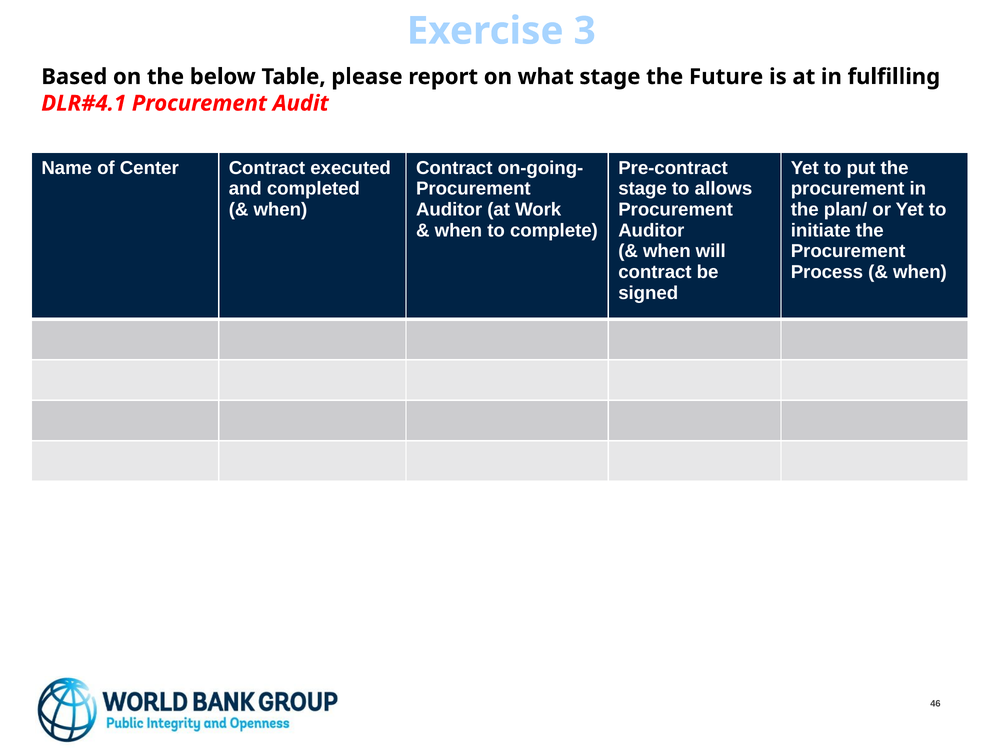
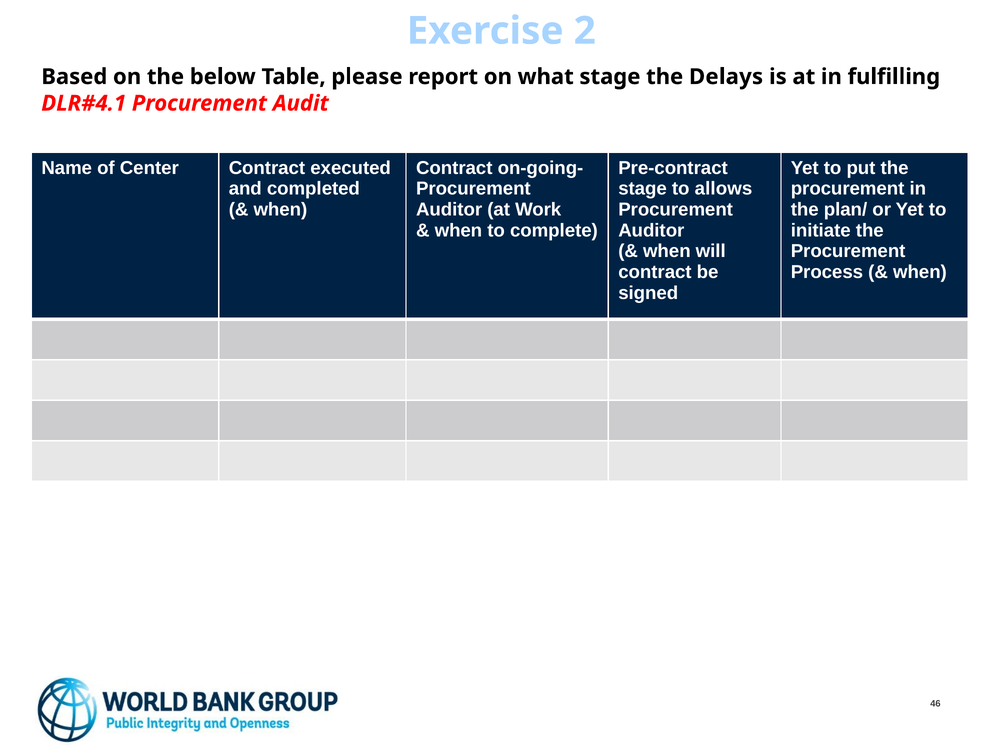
3: 3 -> 2
Future: Future -> Delays
